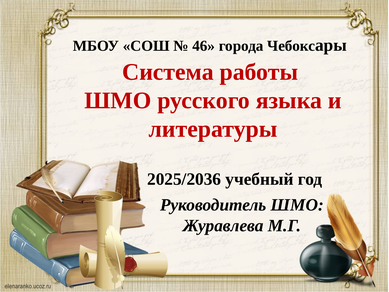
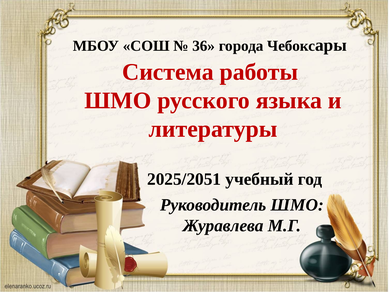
46: 46 -> 36
2025/2036: 2025/2036 -> 2025/2051
